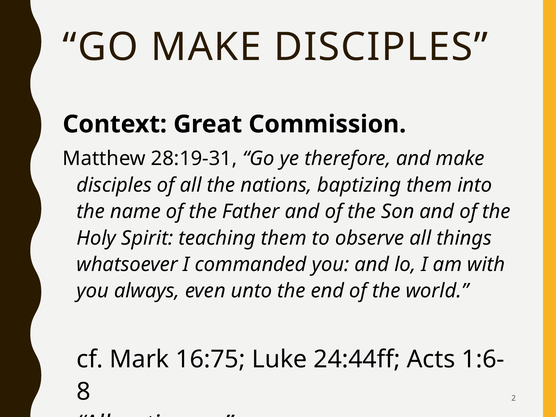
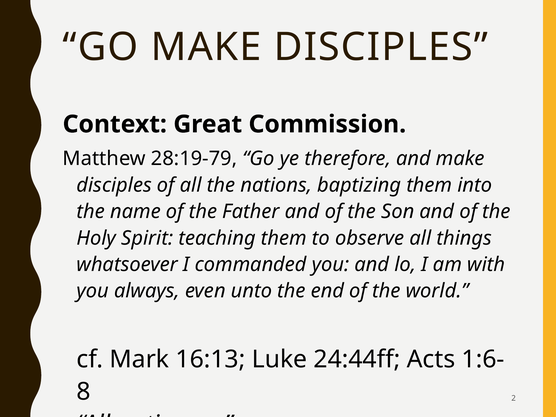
28:19-31: 28:19-31 -> 28:19-79
16:75: 16:75 -> 16:13
